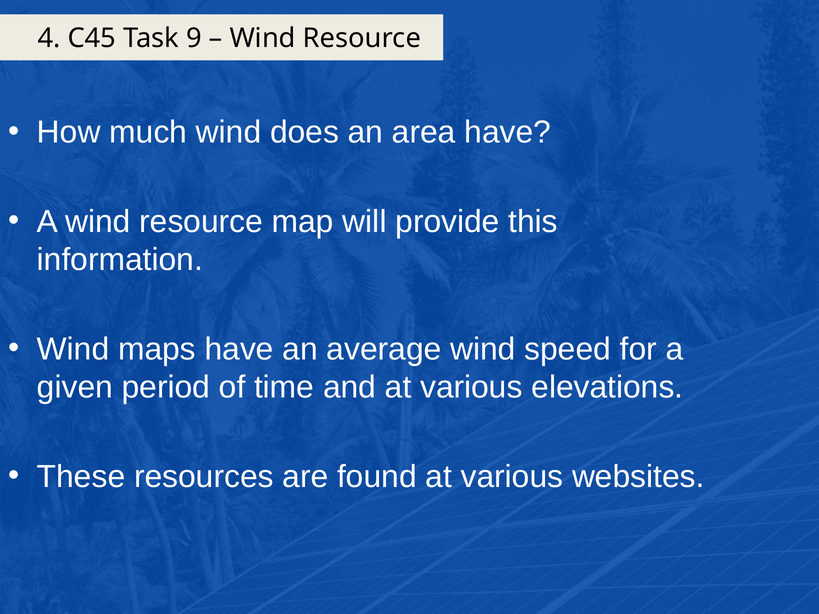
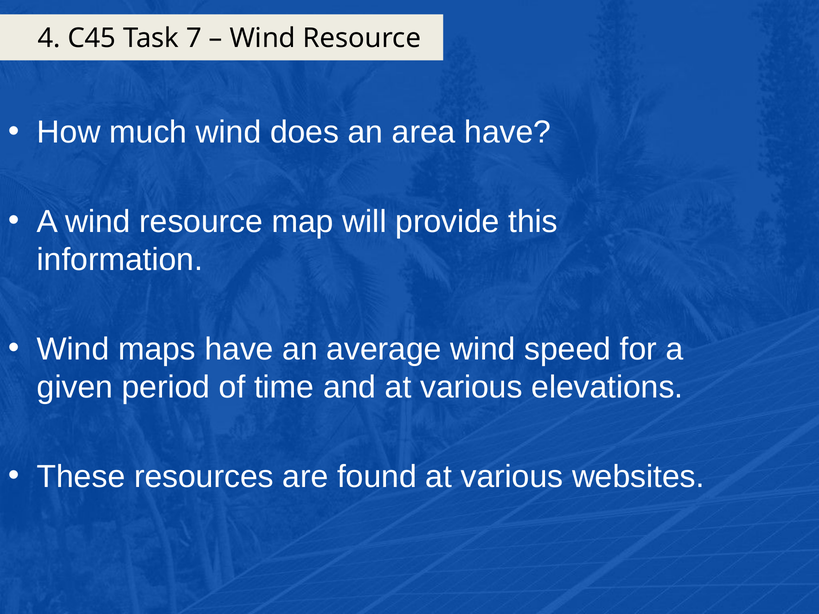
9: 9 -> 7
